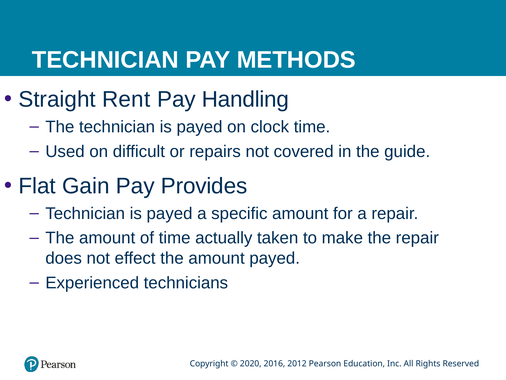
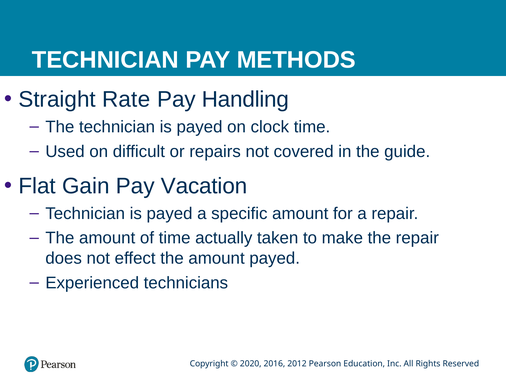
Rent: Rent -> Rate
Provides: Provides -> Vacation
